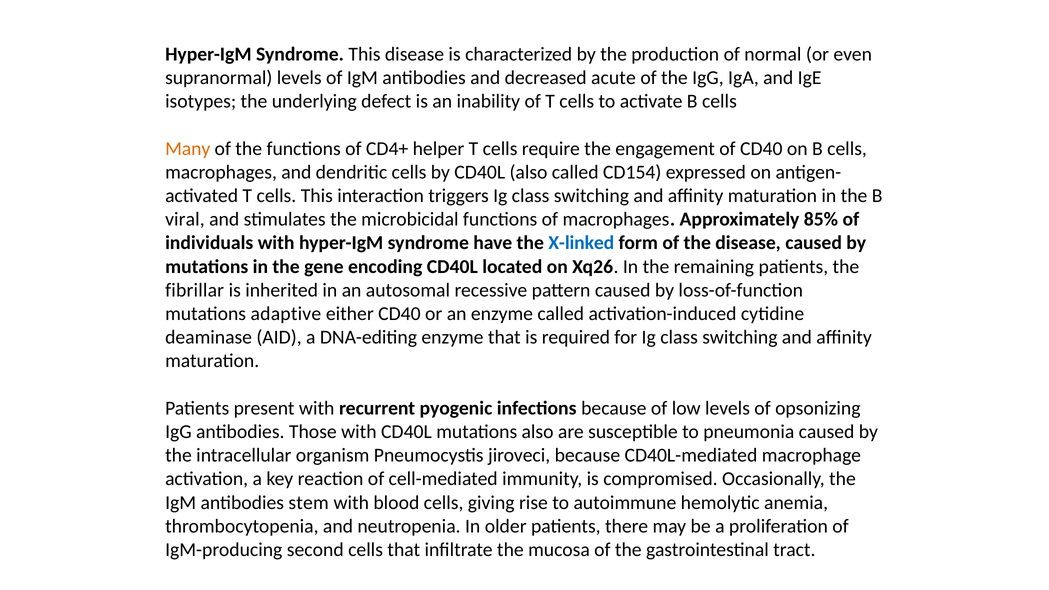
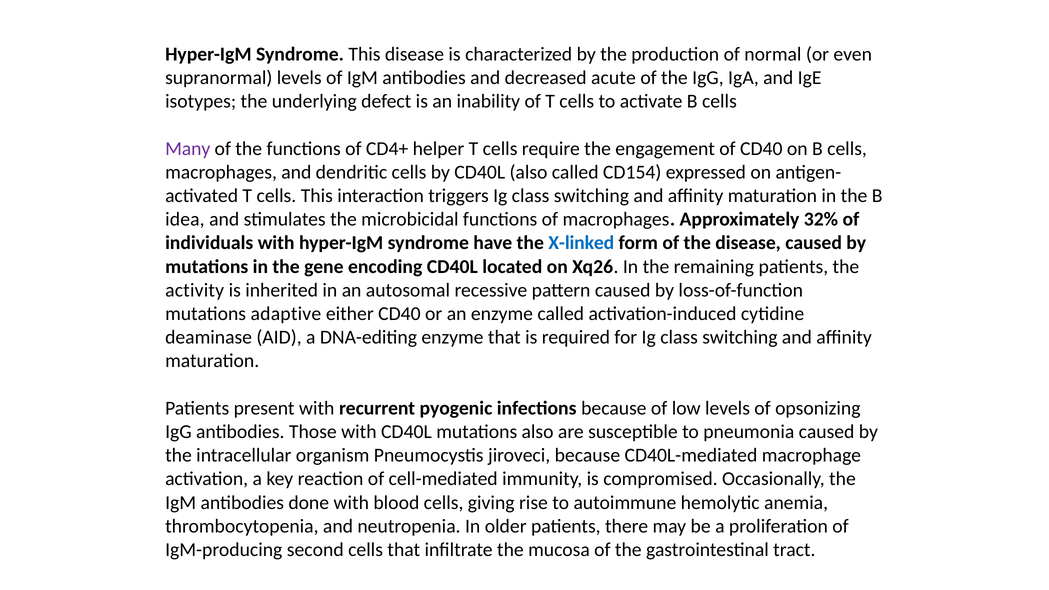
Many colour: orange -> purple
viral: viral -> idea
85%: 85% -> 32%
fibrillar: fibrillar -> activity
stem: stem -> done
